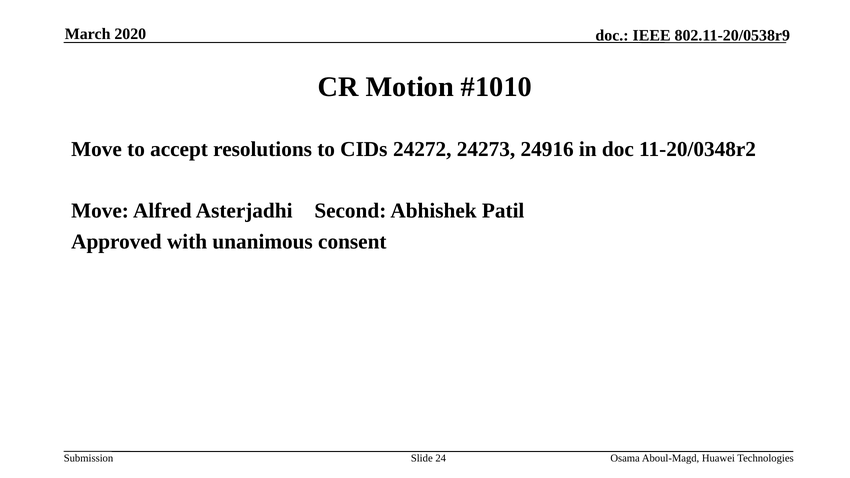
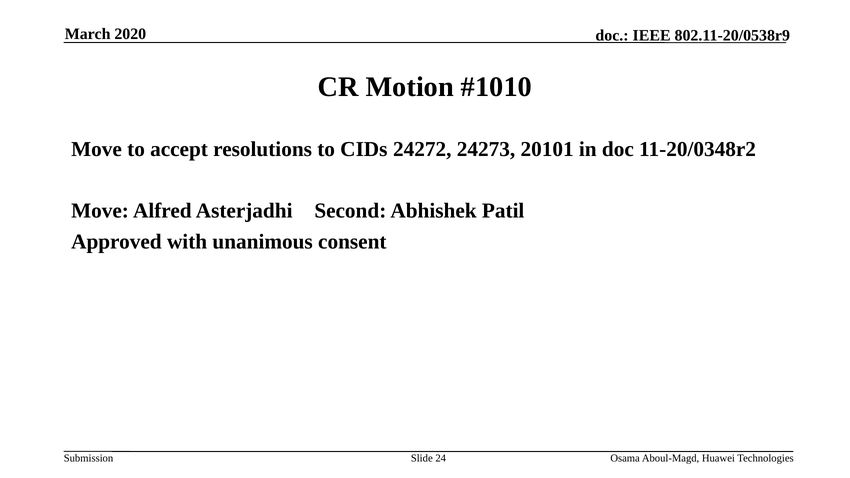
24916: 24916 -> 20101
